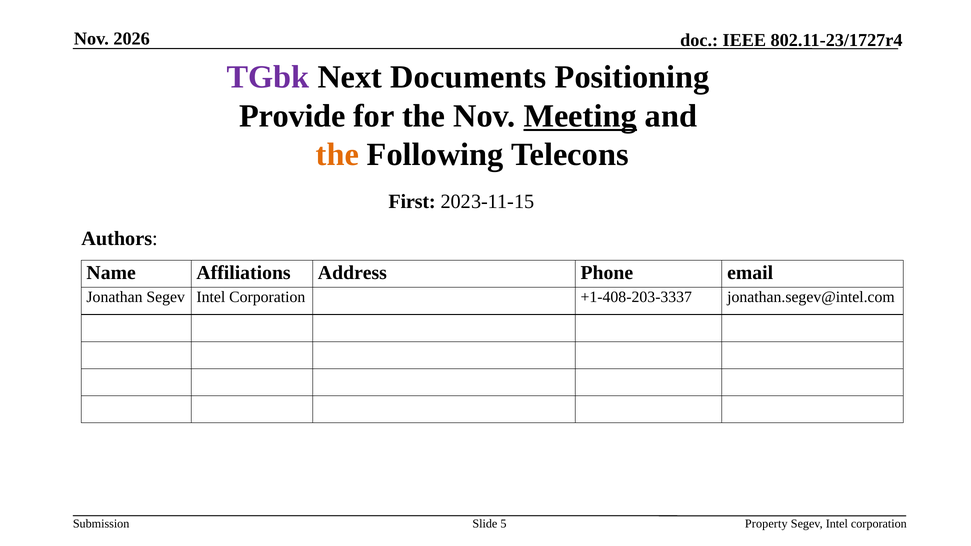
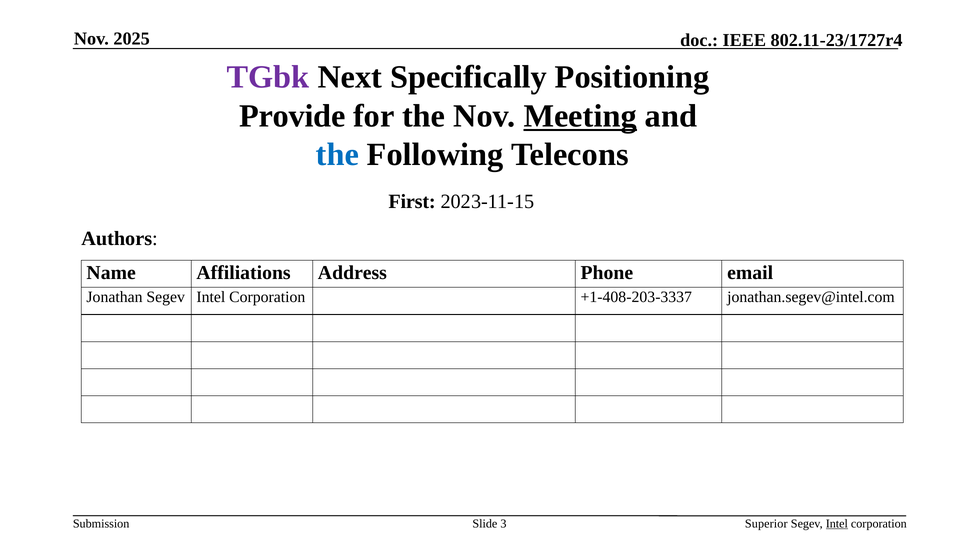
2026: 2026 -> 2025
Documents: Documents -> Specifically
the at (337, 155) colour: orange -> blue
5: 5 -> 3
Property: Property -> Superior
Intel at (837, 524) underline: none -> present
